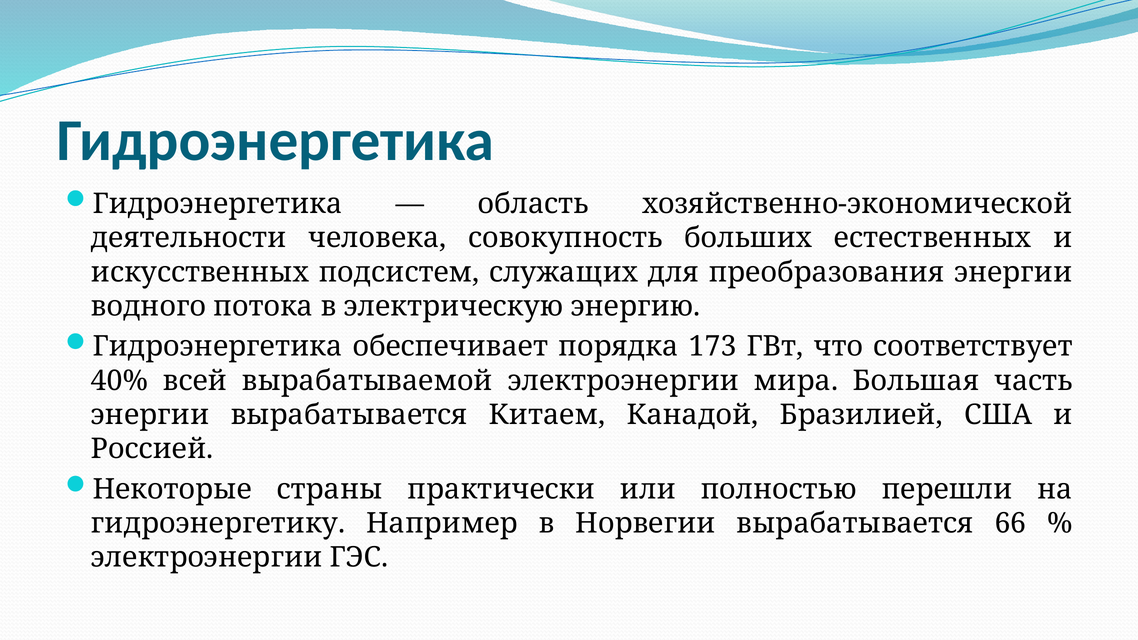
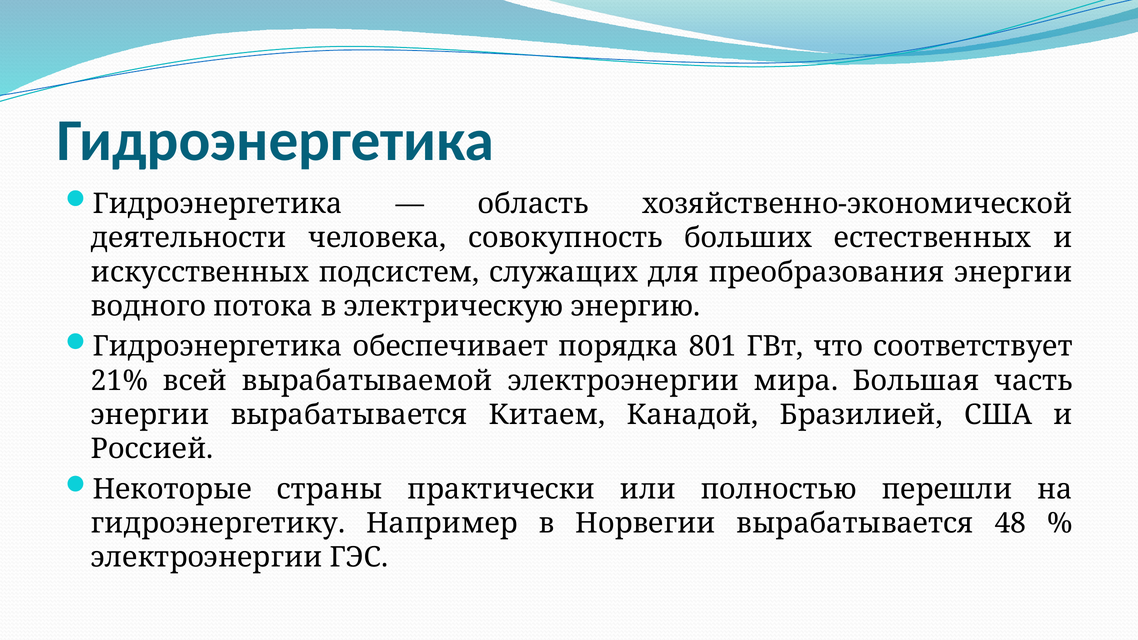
173: 173 -> 801
40%: 40% -> 21%
66: 66 -> 48
